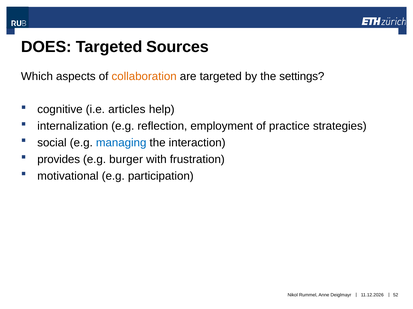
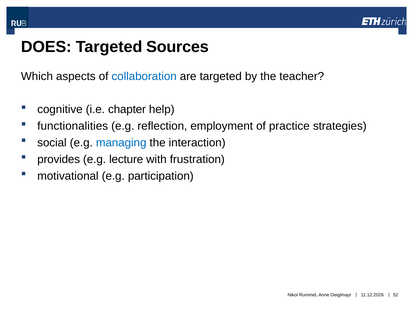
collaboration colour: orange -> blue
settings: settings -> teacher
articles: articles -> chapter
internalization: internalization -> functionalities
burger: burger -> lecture
